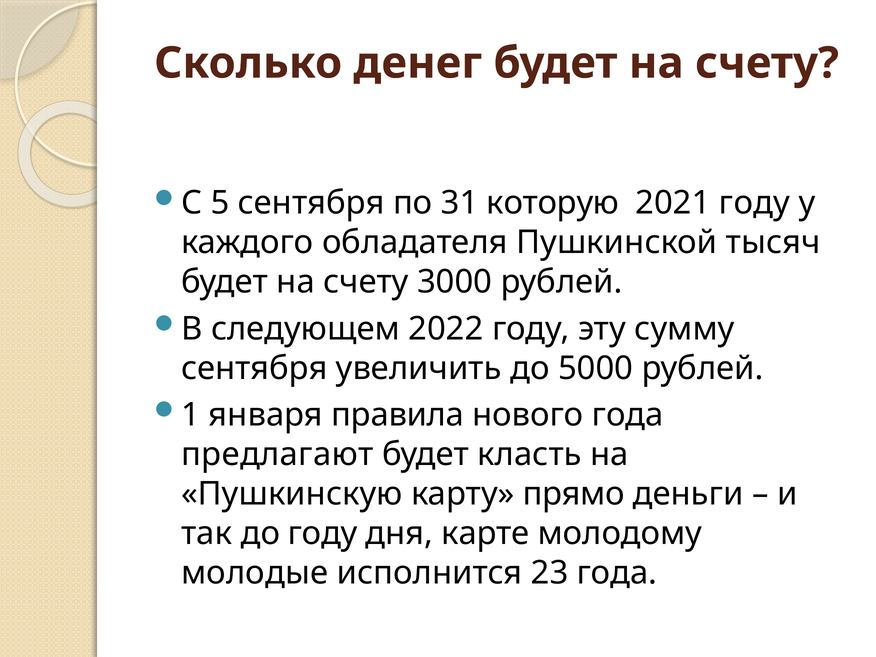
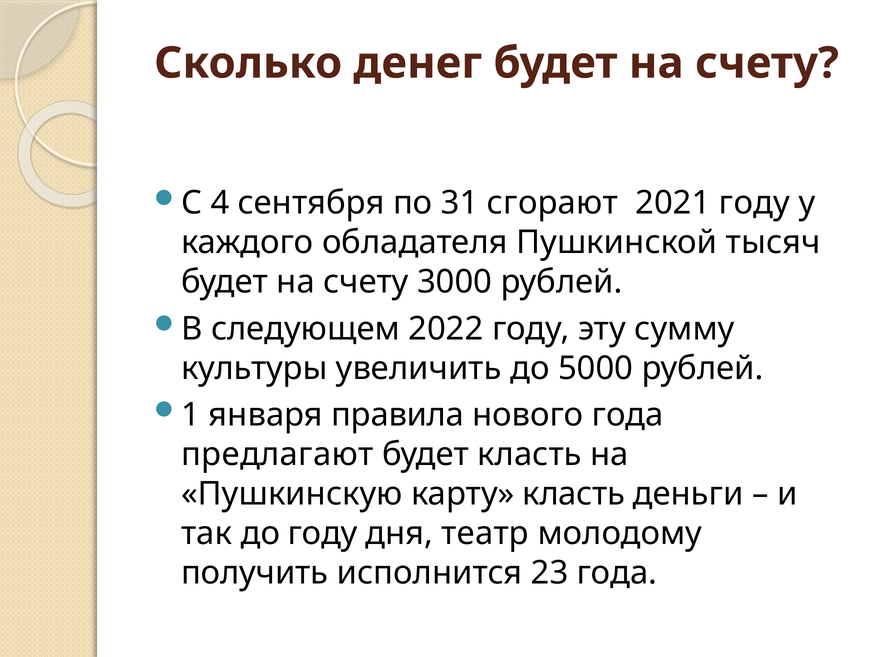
5: 5 -> 4
которую: которую -> сгорают
сентября at (254, 368): сентября -> культуры
карту прямо: прямо -> класть
карте: карте -> театр
молодые: молодые -> получить
